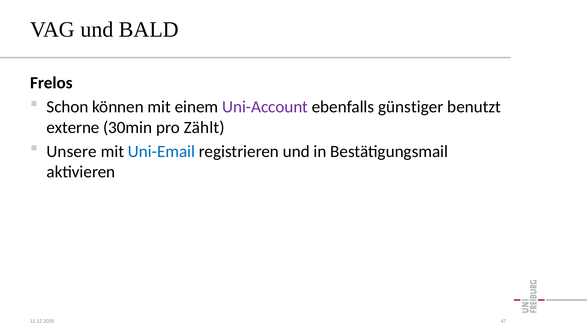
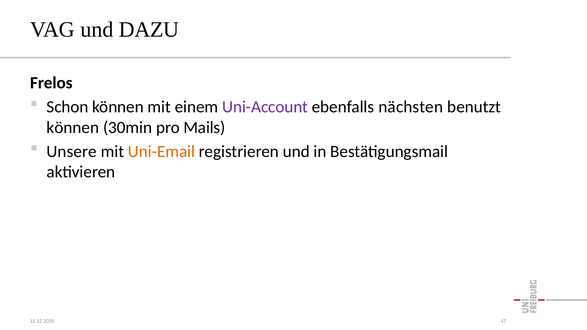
BALD: BALD -> DAZU
günstiger: günstiger -> nächsten
externe at (73, 127): externe -> können
Zählt: Zählt -> Mails
Uni-Email colour: blue -> orange
